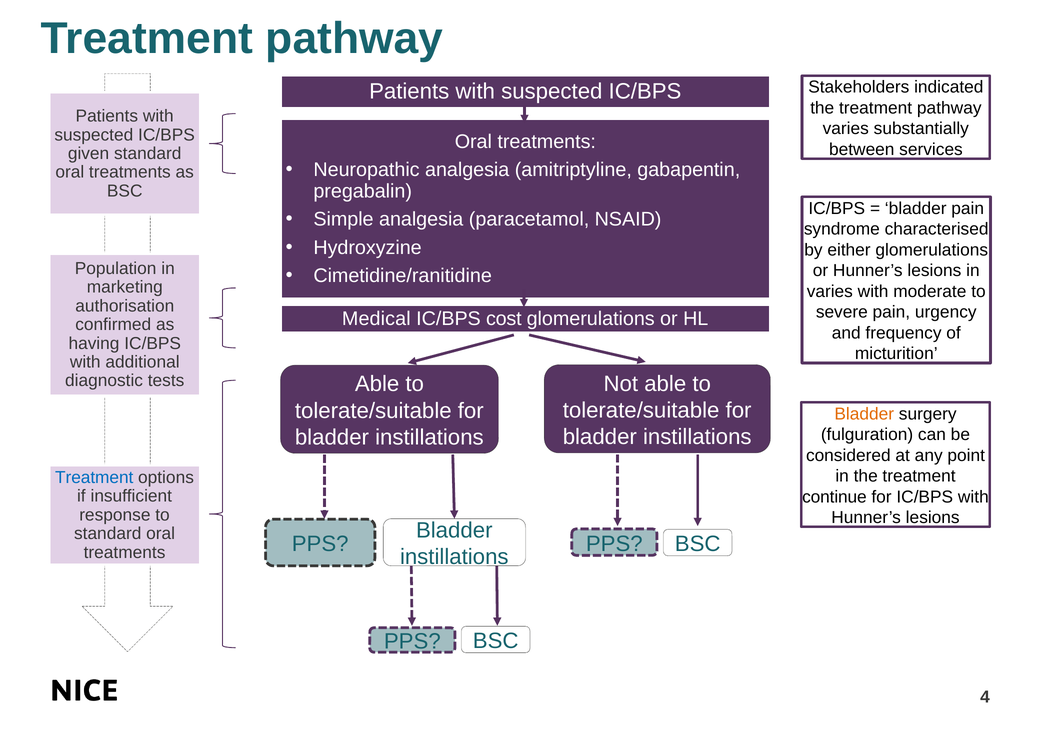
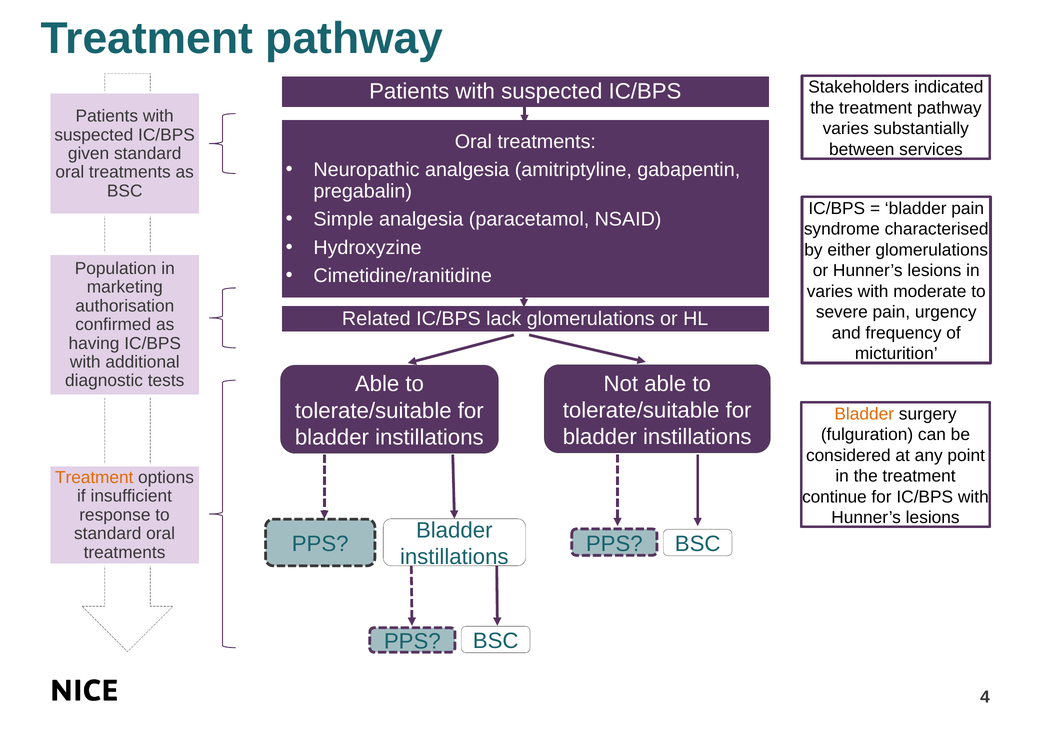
Medical: Medical -> Related
cost: cost -> lack
Treatment at (94, 478) colour: blue -> orange
